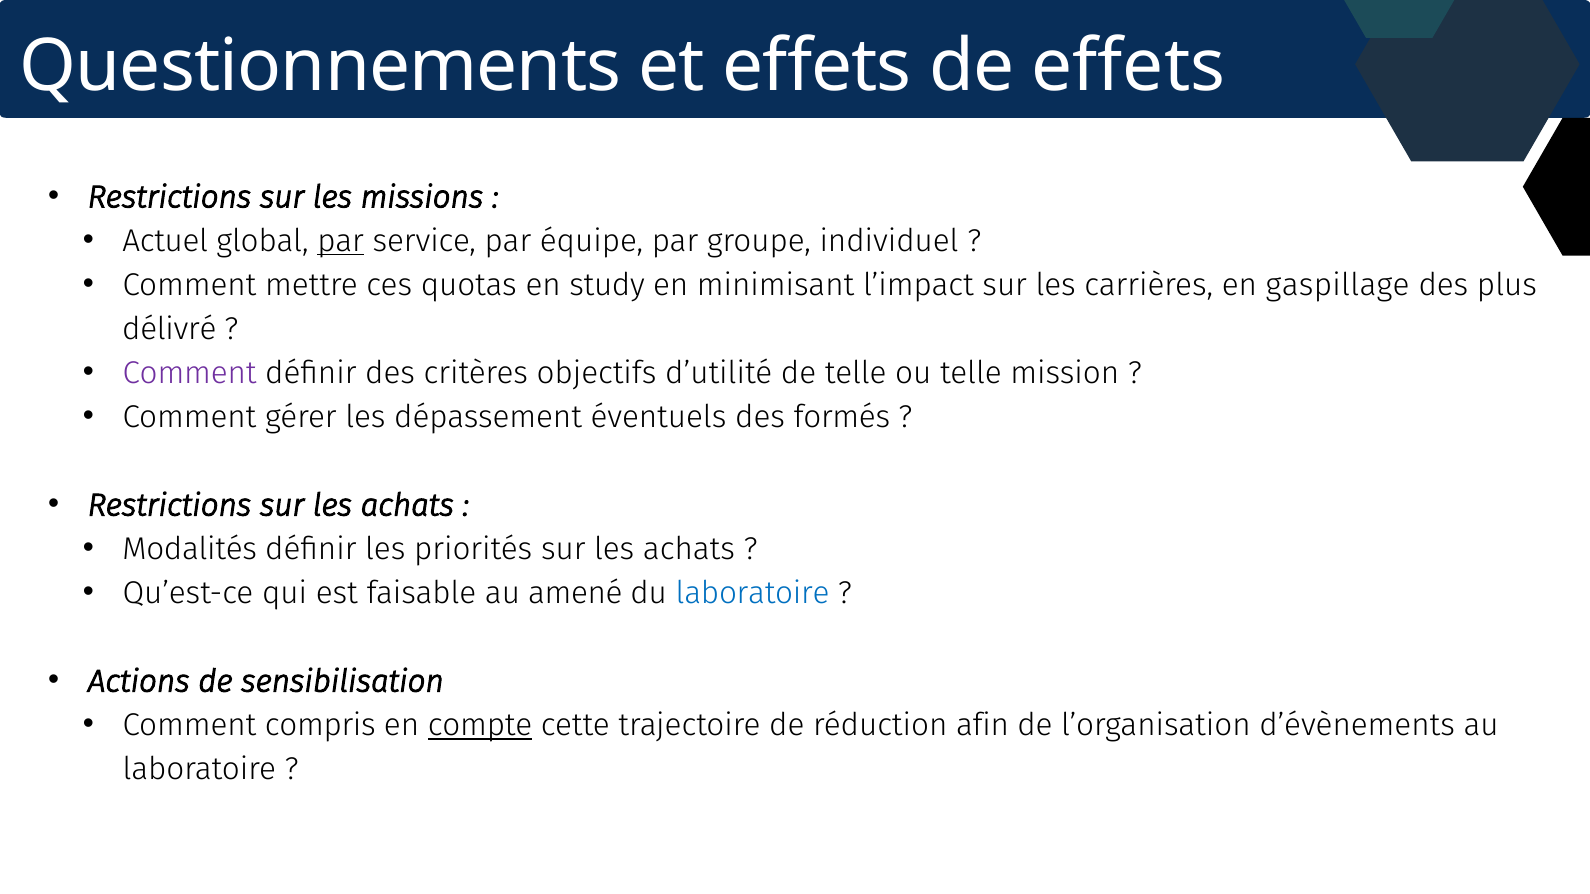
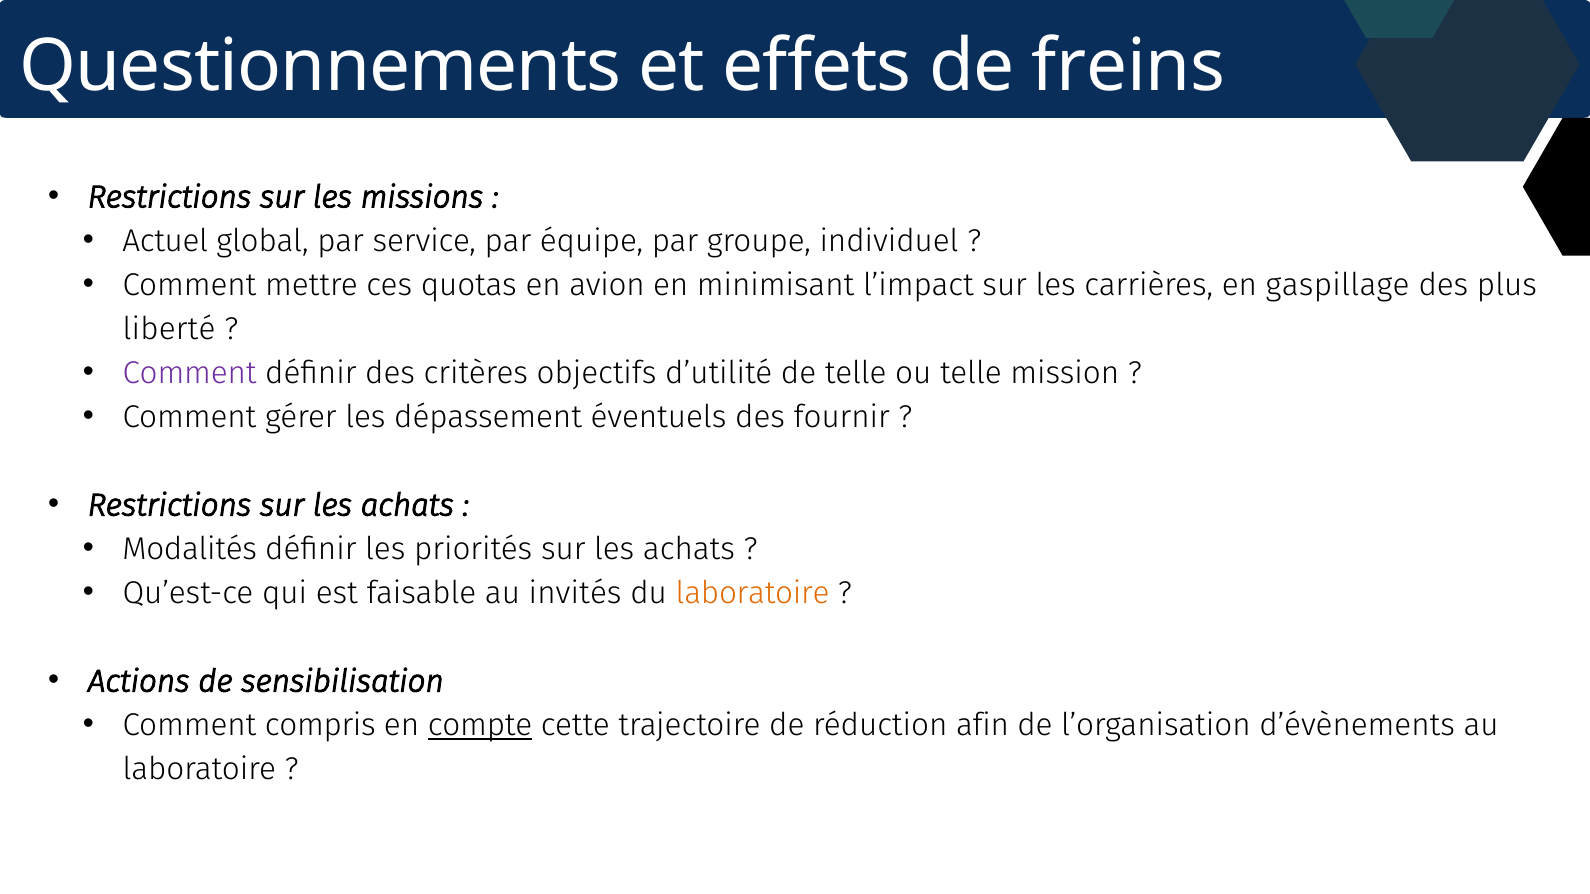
de effets: effets -> freins
par at (341, 241) underline: present -> none
study: study -> avion
délivré: délivré -> liberté
formés: formés -> fournir
amené: amené -> invités
laboratoire at (753, 593) colour: blue -> orange
